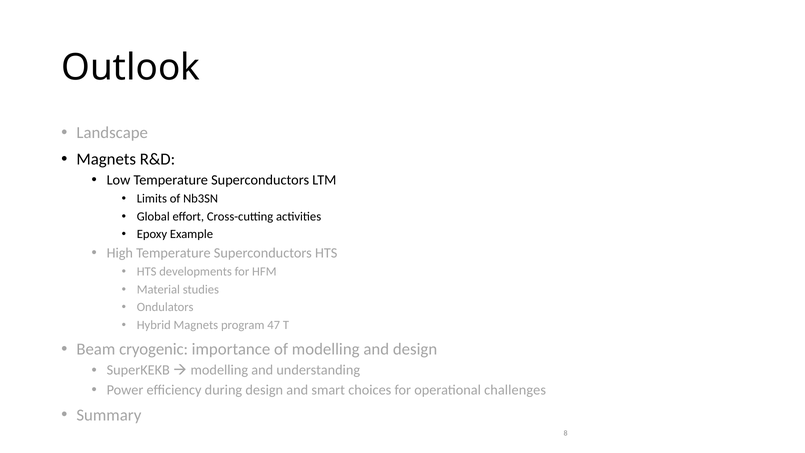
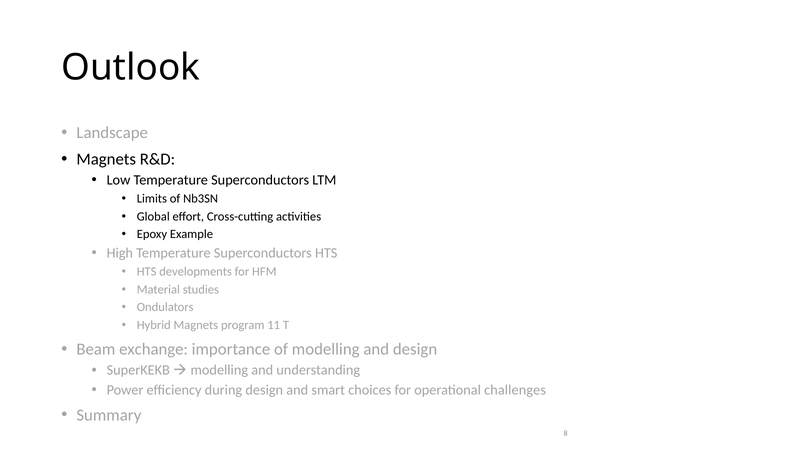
47: 47 -> 11
cryogenic: cryogenic -> exchange
